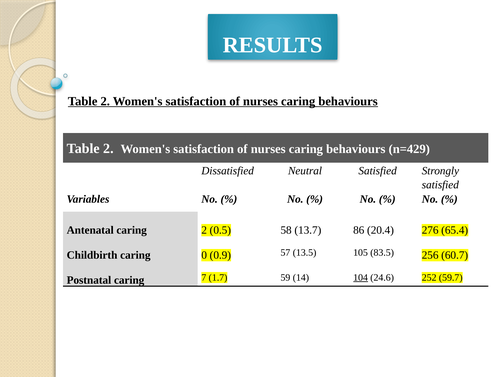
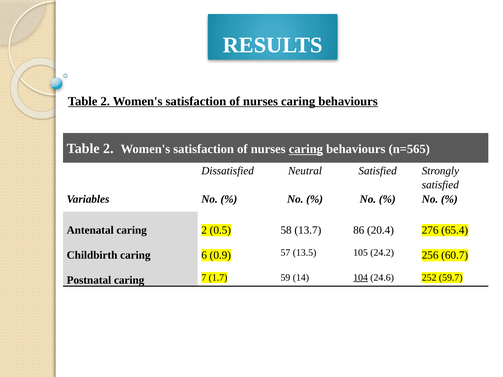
caring at (306, 149) underline: none -> present
n=429: n=429 -> n=565
0: 0 -> 6
83.5: 83.5 -> 24.2
